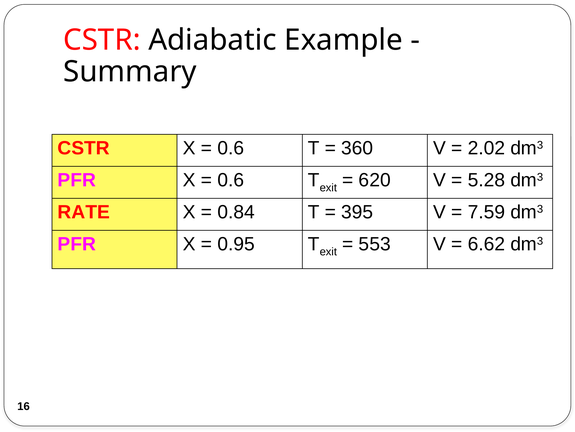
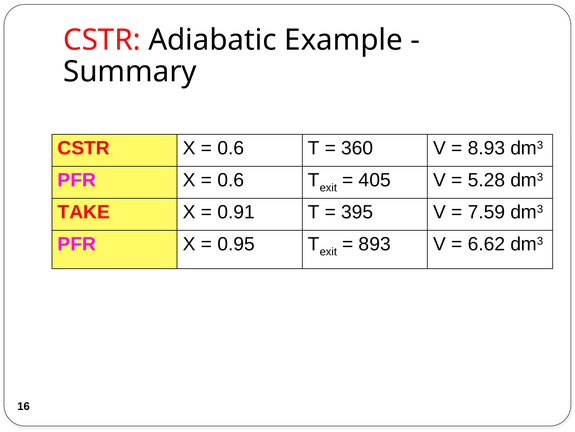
2.02: 2.02 -> 8.93
620: 620 -> 405
RATE: RATE -> TAKE
0.84: 0.84 -> 0.91
553: 553 -> 893
